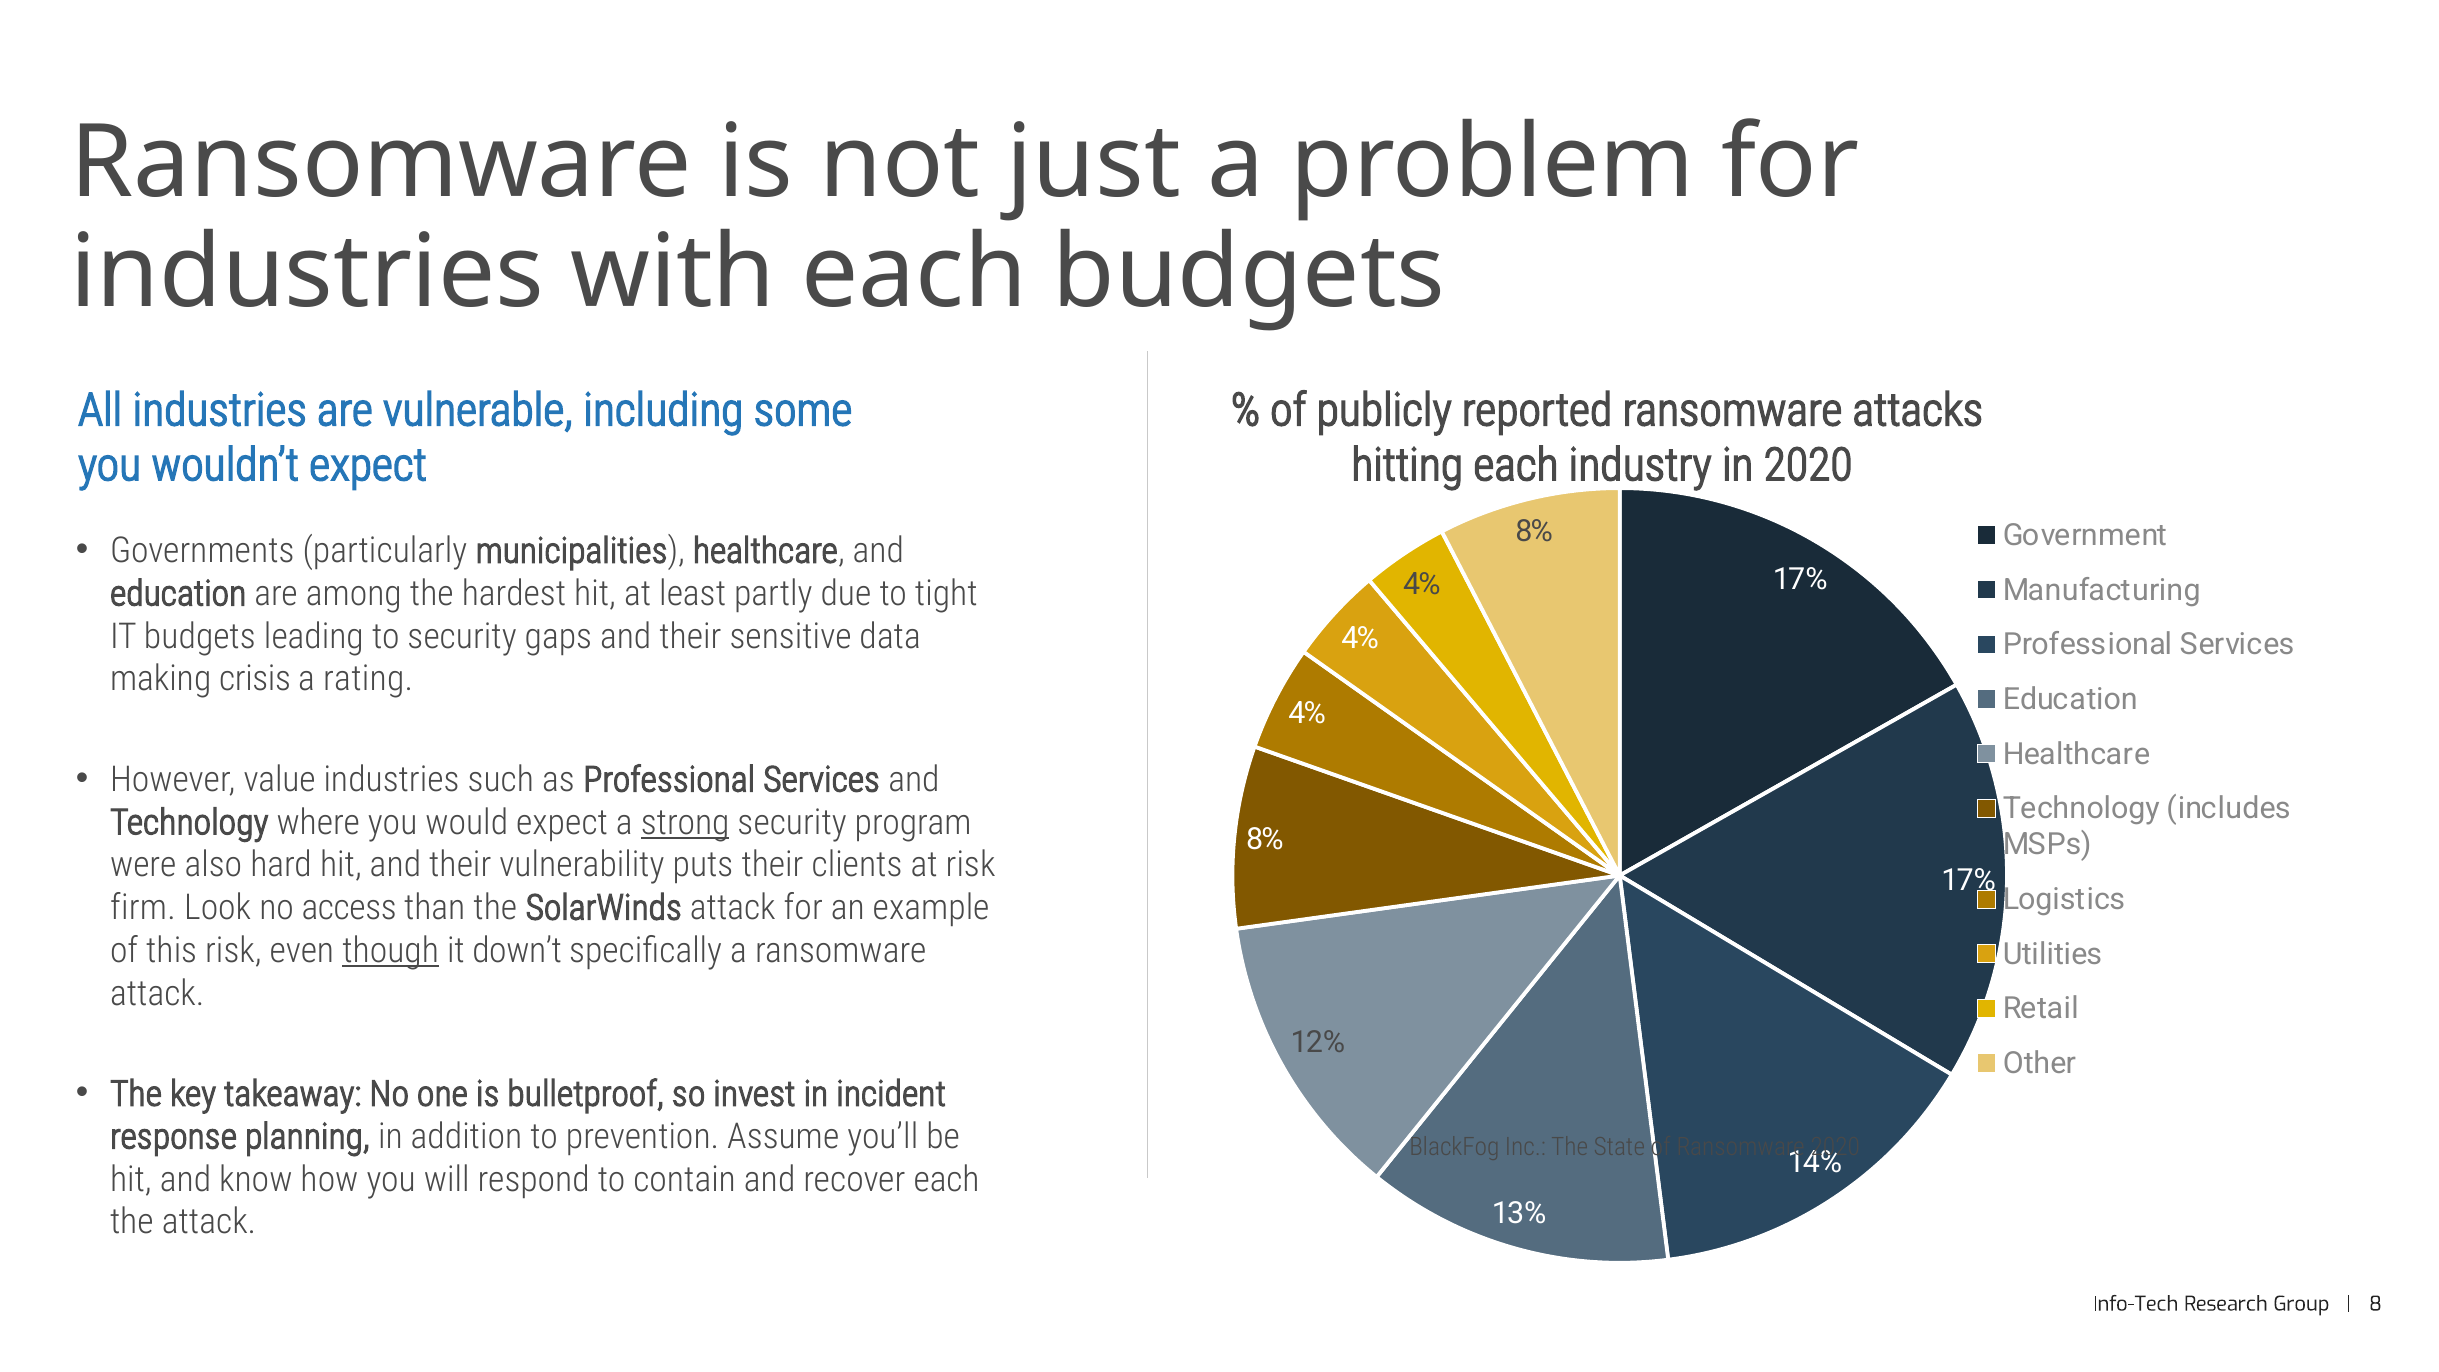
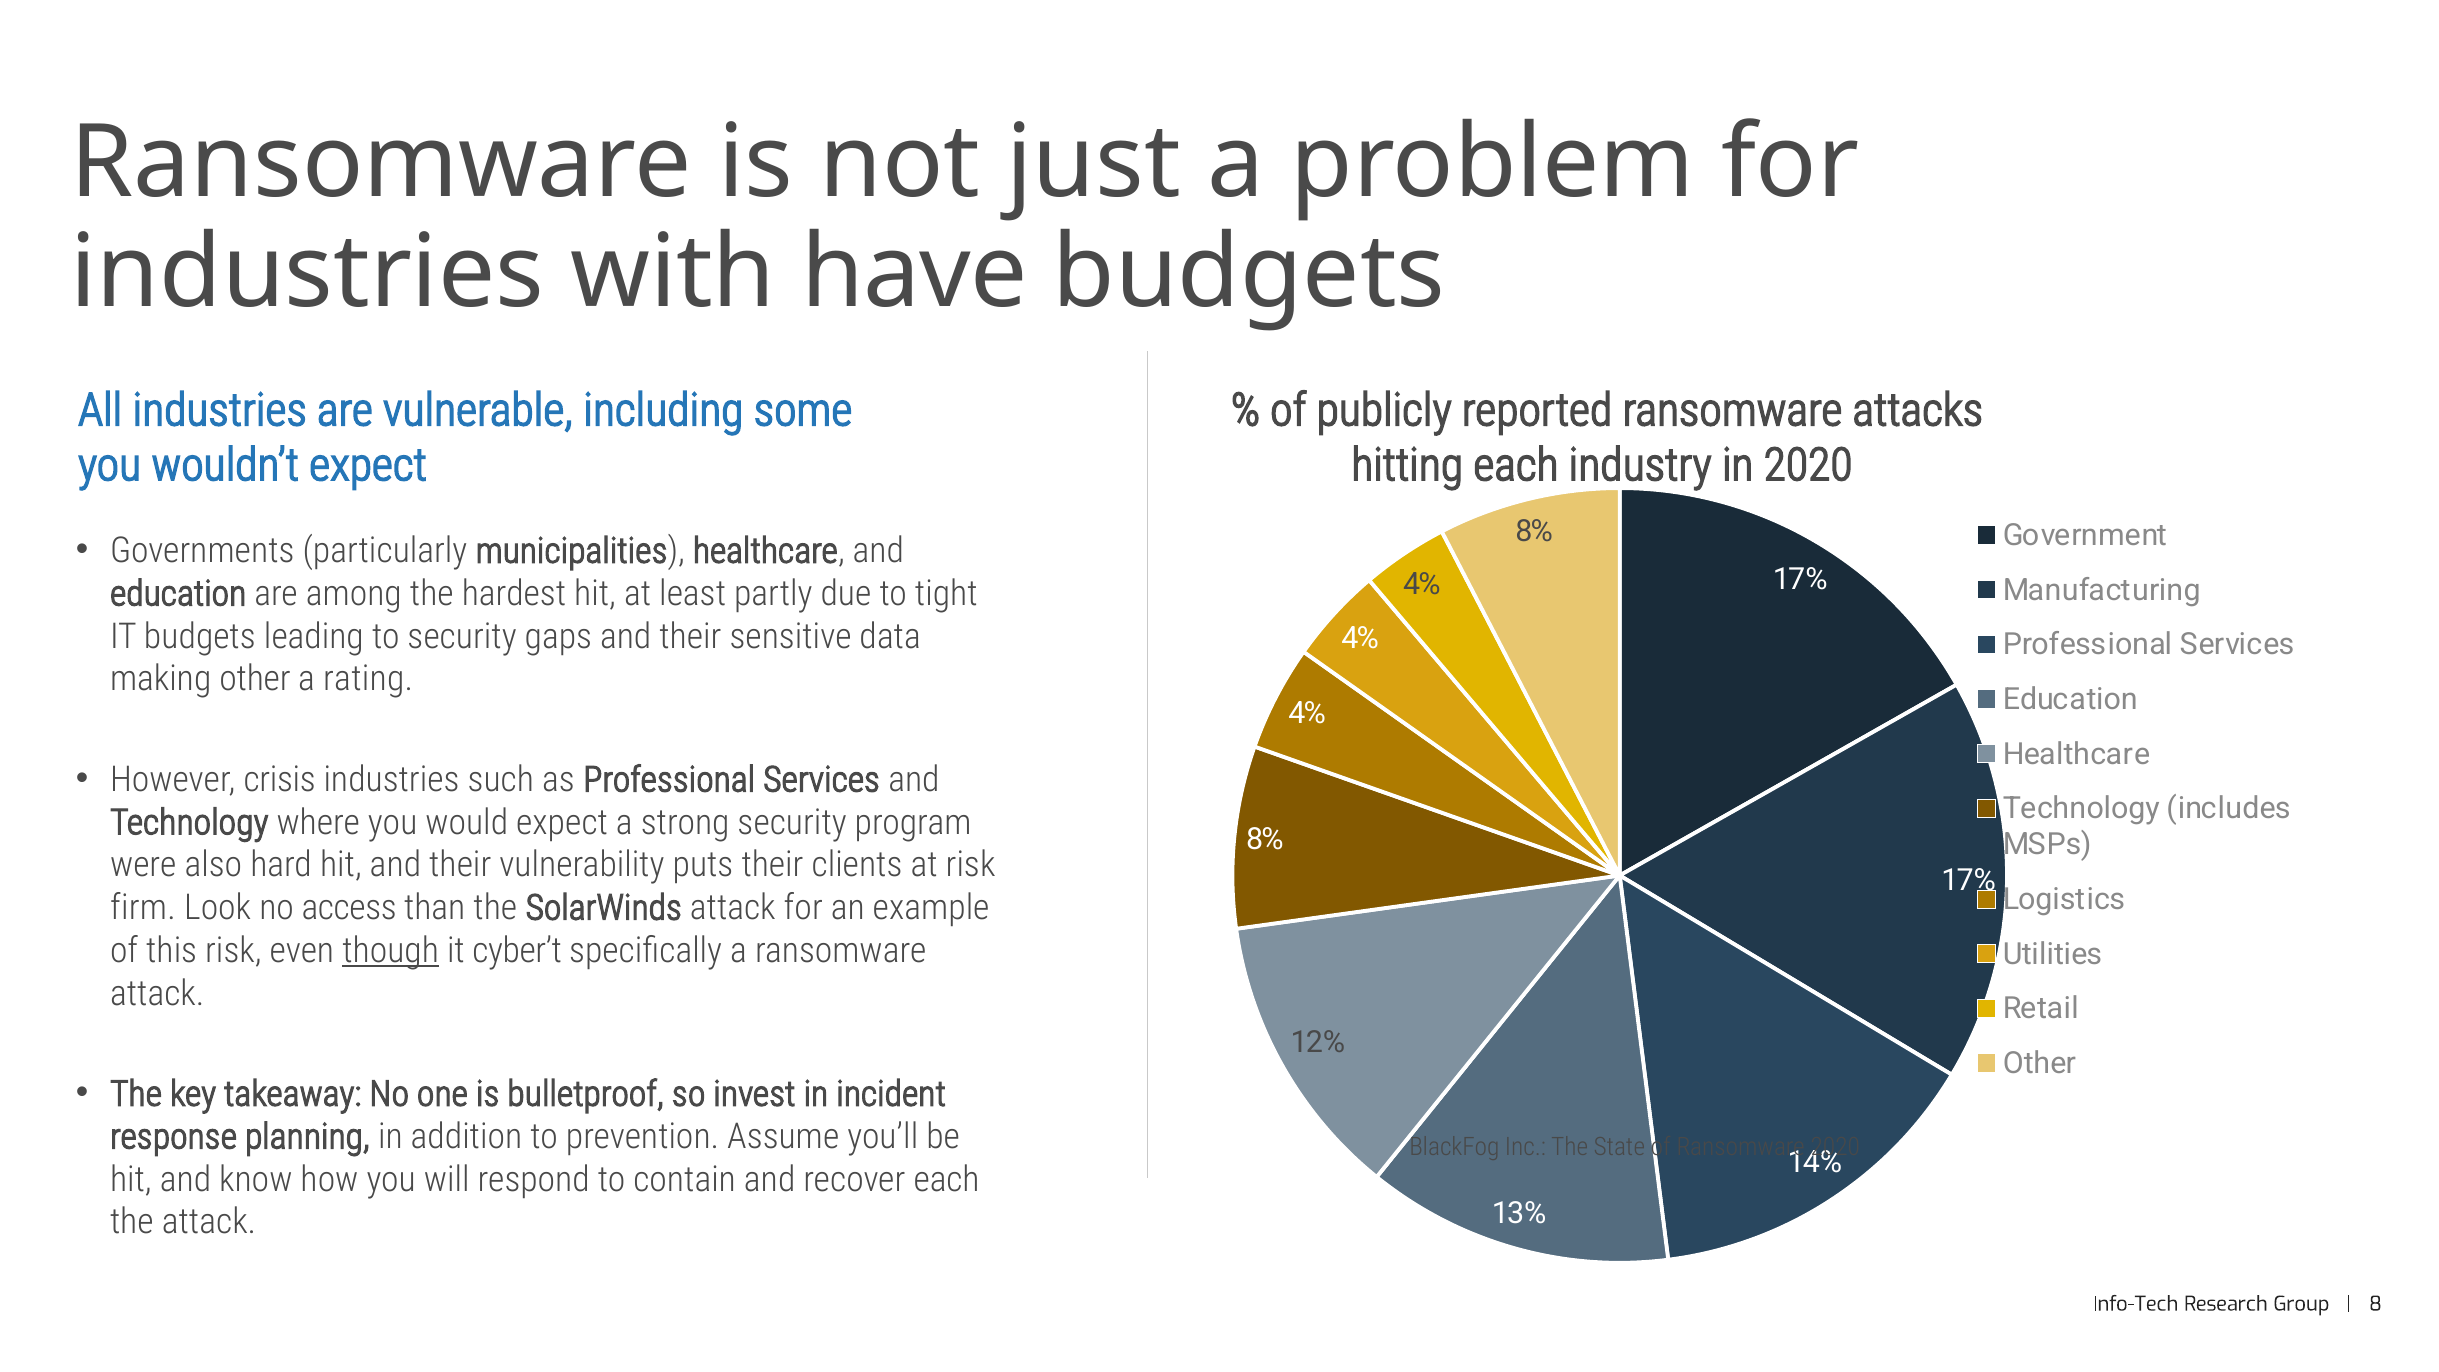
with each: each -> have
making crisis: crisis -> other
value: value -> crisis
strong underline: present -> none
down’t: down’t -> cyber’t
